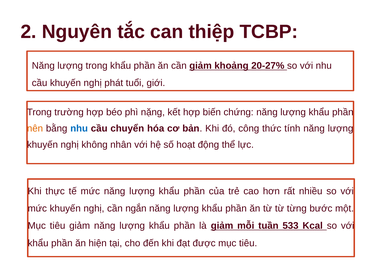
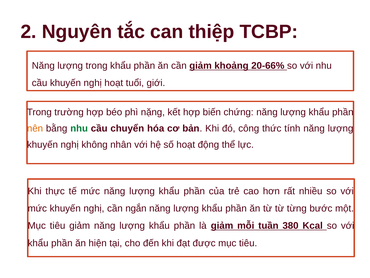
20-27%: 20-27% -> 20-66%
nghị phát: phát -> hoạt
nhu at (79, 128) colour: blue -> green
533: 533 -> 380
